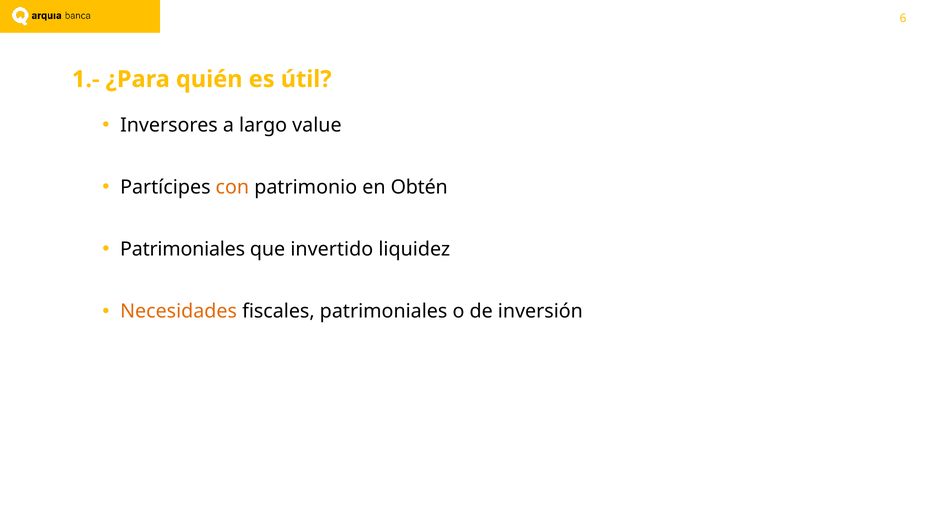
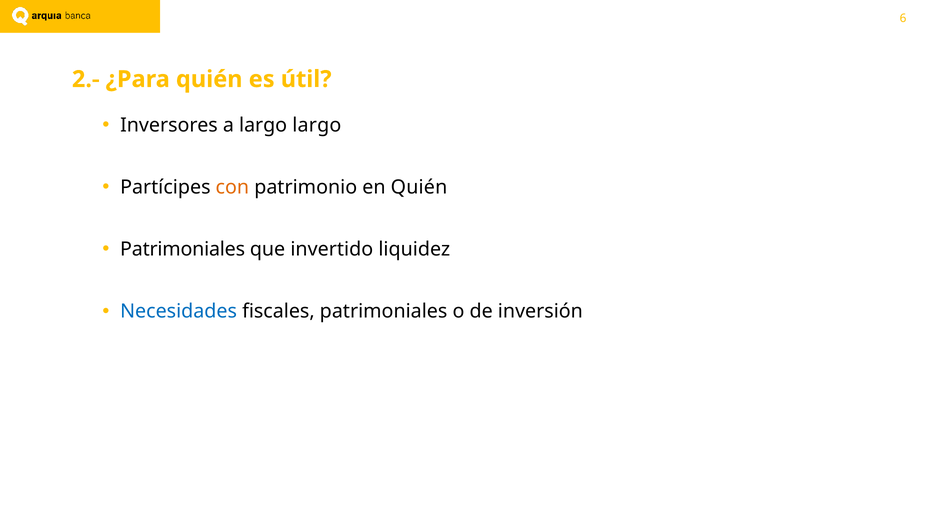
1.-: 1.- -> 2.-
largo value: value -> largo
en Obtén: Obtén -> Quién
Necesidades colour: orange -> blue
